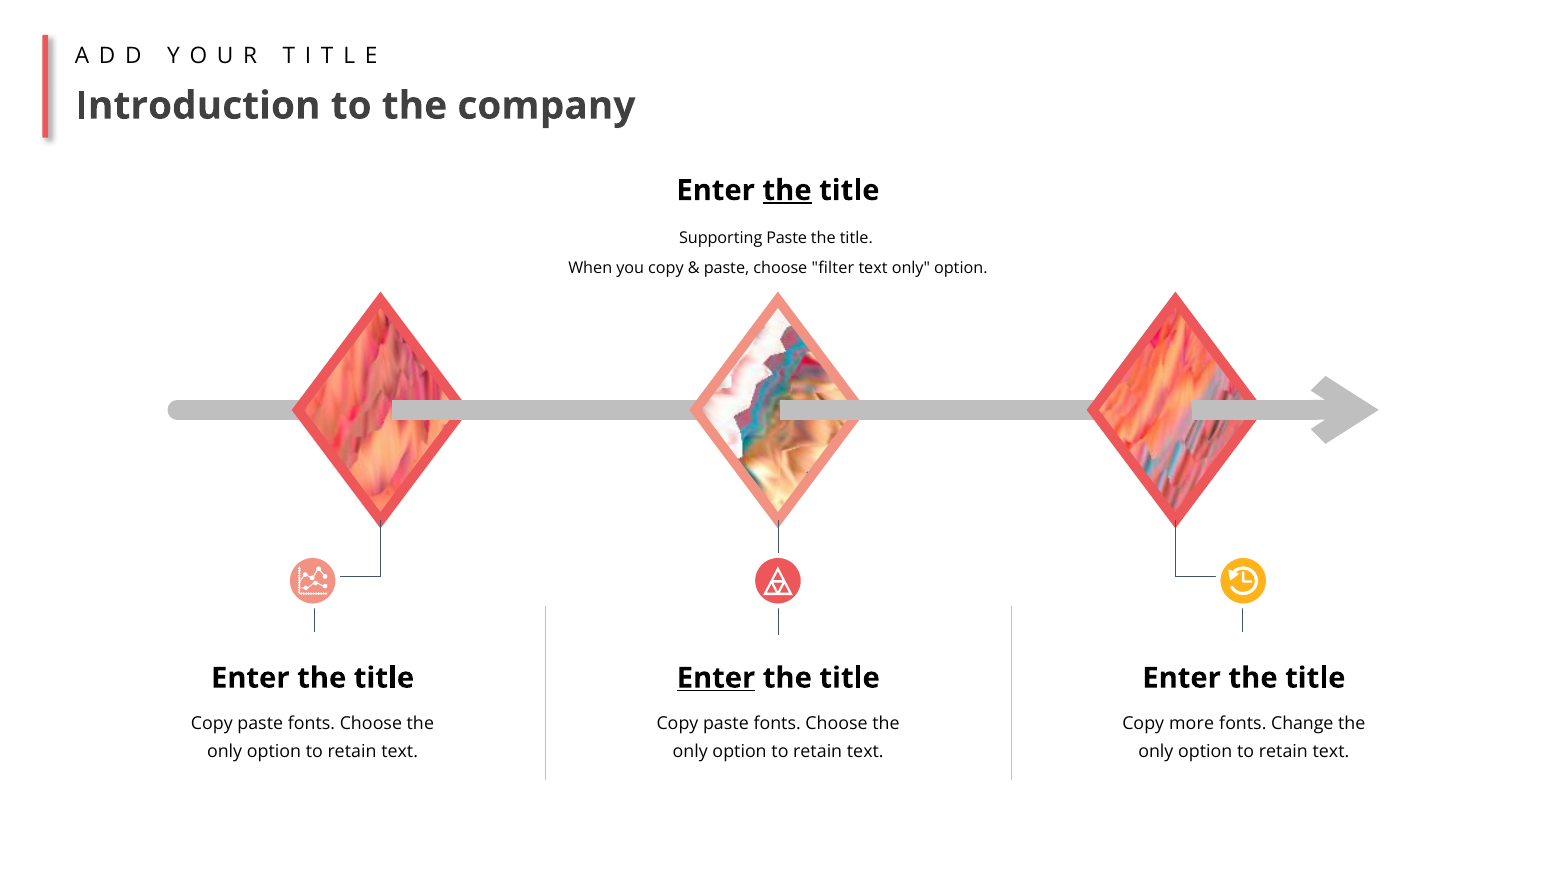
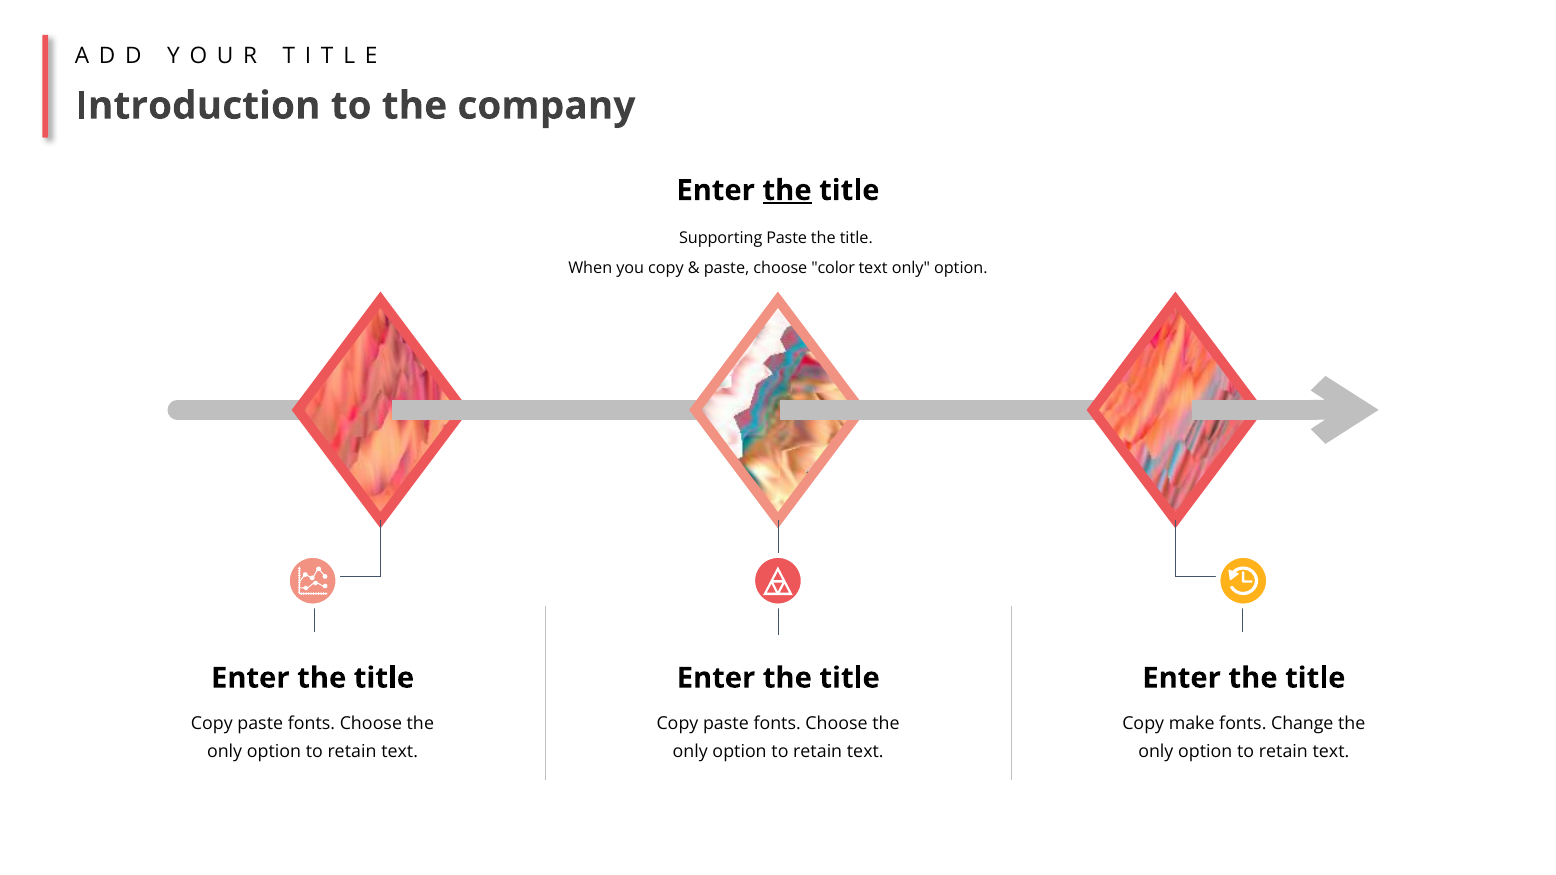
filter: filter -> color
Enter at (716, 678) underline: present -> none
more: more -> make
